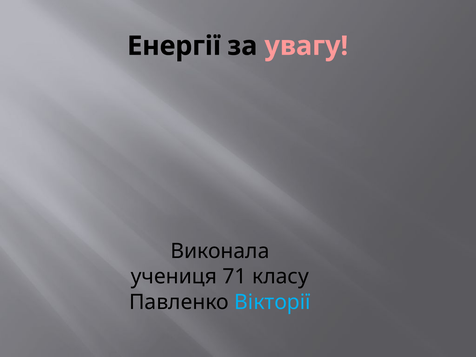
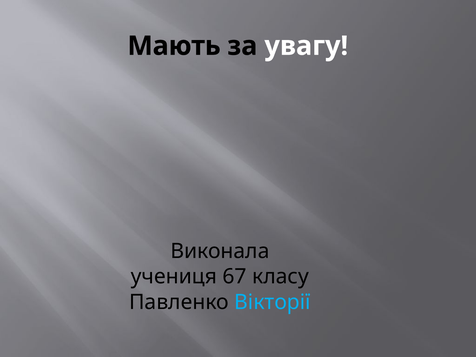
Енергії: Енергії -> Мають
увагу colour: pink -> white
71: 71 -> 67
